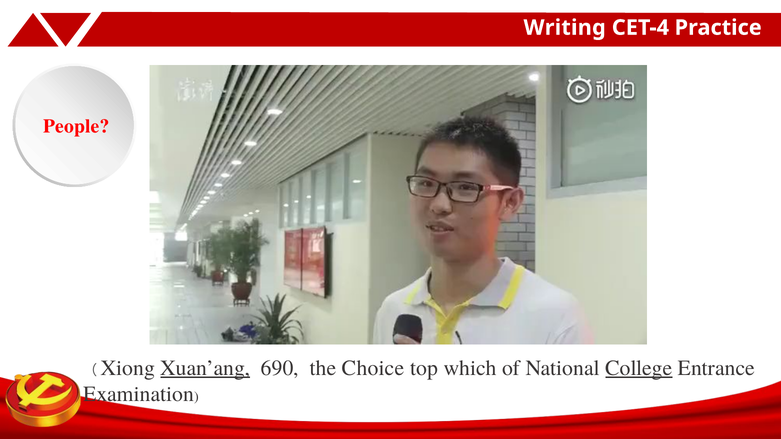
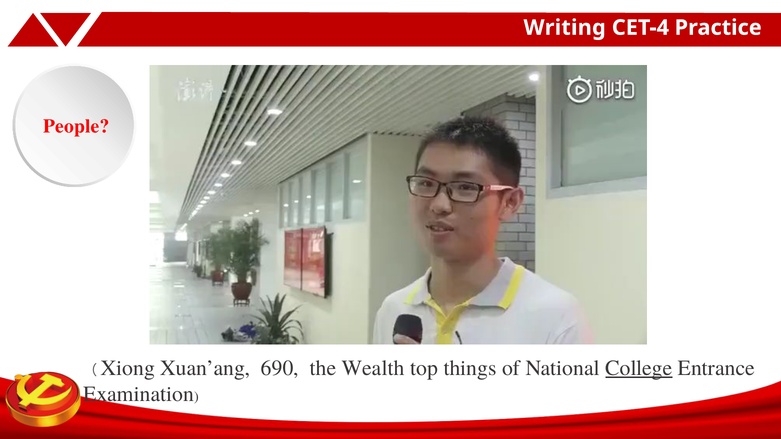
Xuan’ang underline: present -> none
Choice: Choice -> Wealth
which: which -> things
